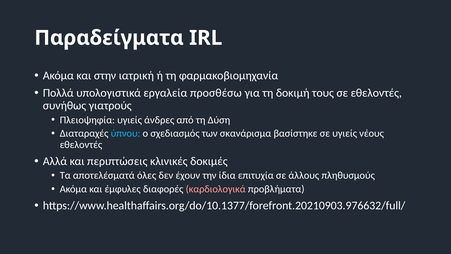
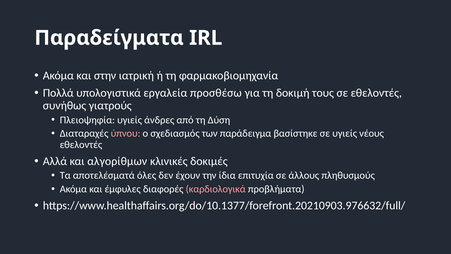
ύπνου colour: light blue -> pink
σκανάρισμα: σκανάρισμα -> παράδειγμα
περιπτώσεις: περιπτώσεις -> αλγορίθμων
